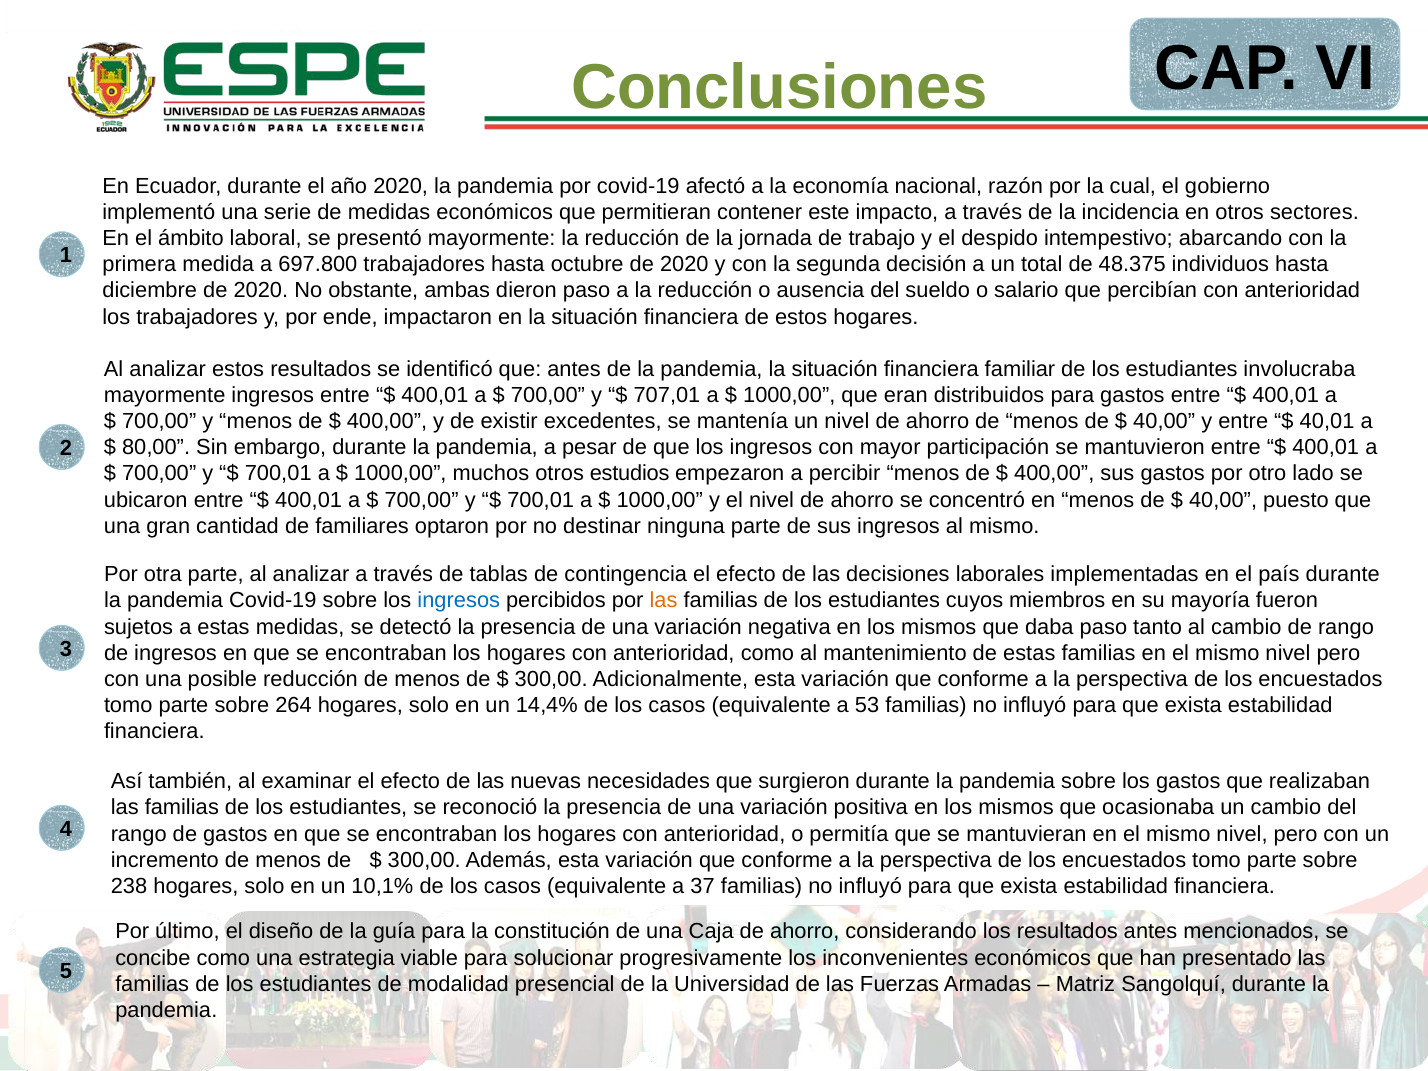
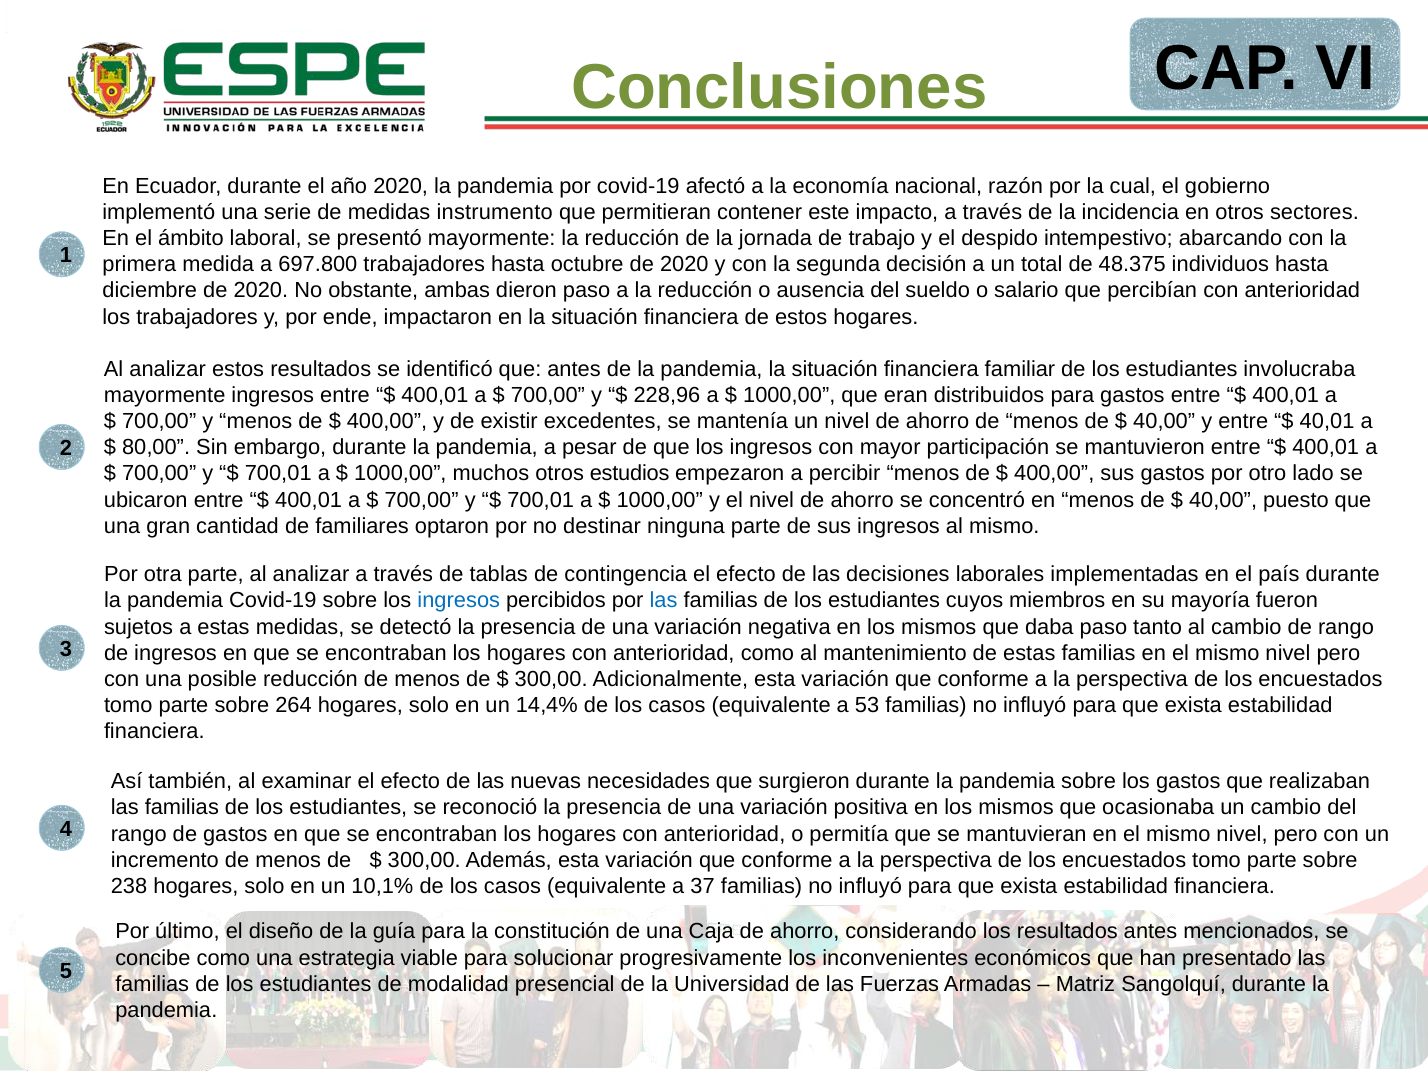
medidas económicos: económicos -> instrumento
707,01: 707,01 -> 228,96
las at (664, 601) colour: orange -> blue
